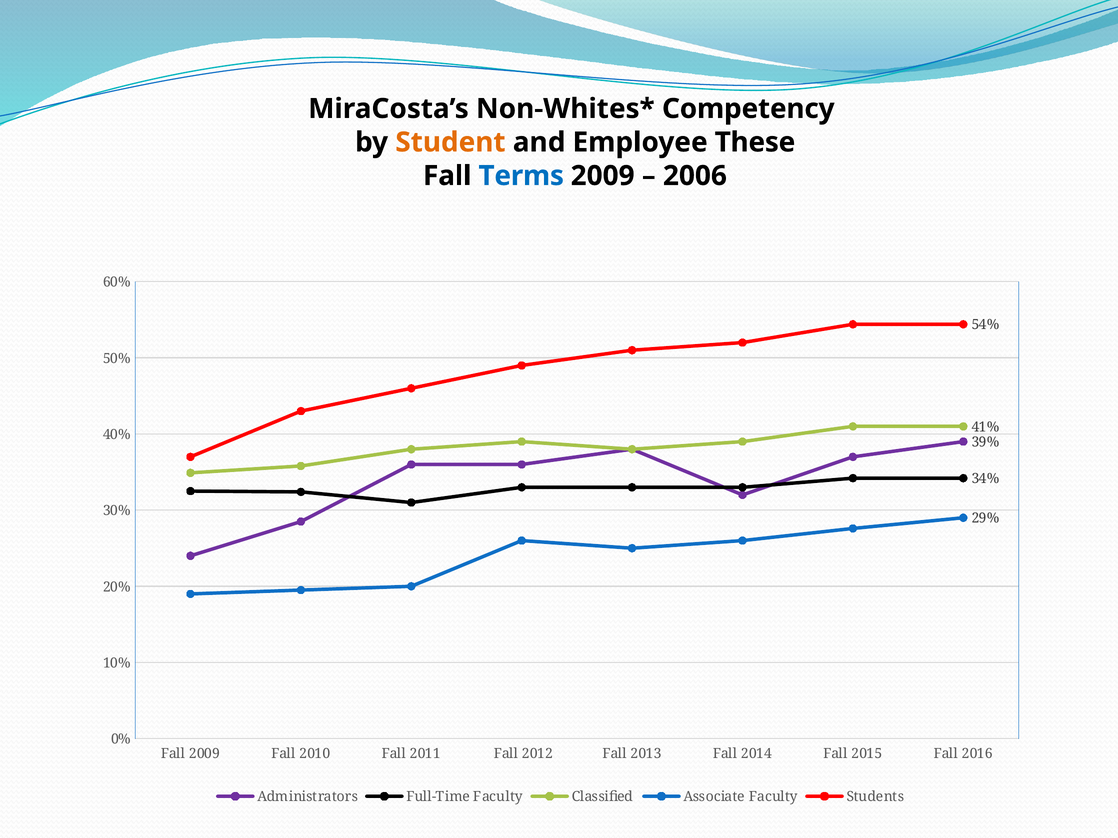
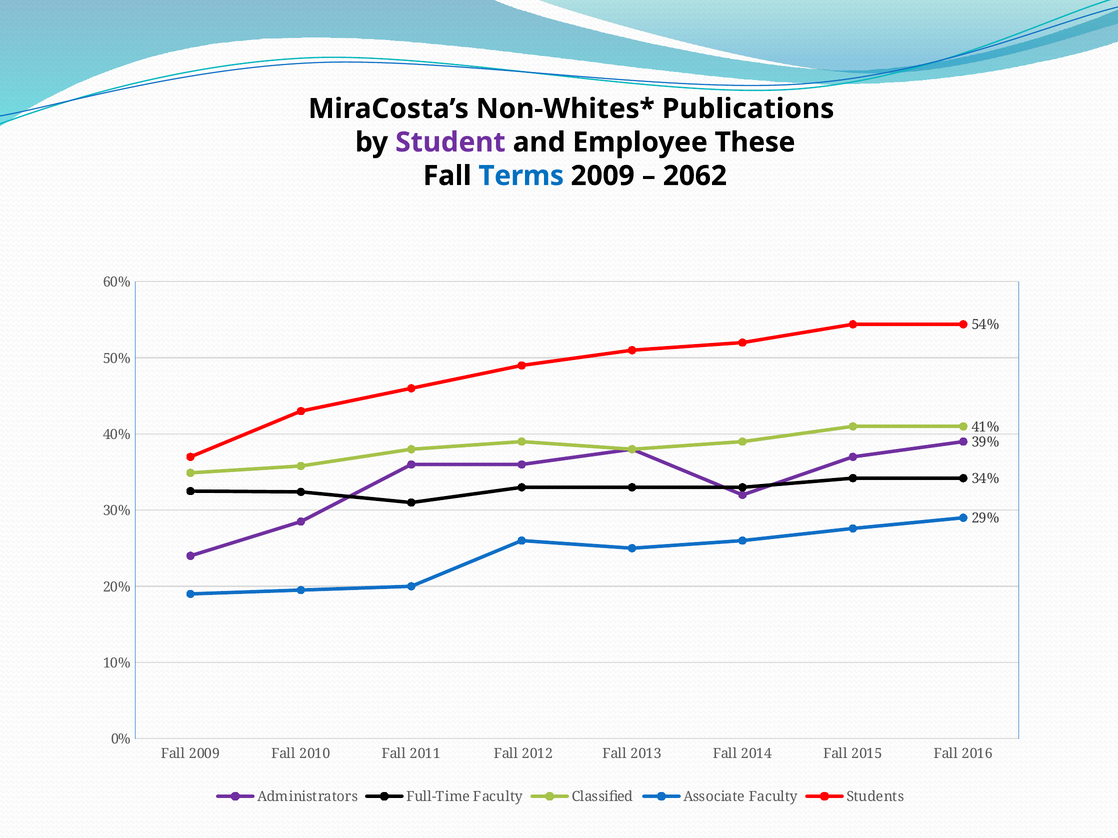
Competency: Competency -> Publications
Student colour: orange -> purple
2006: 2006 -> 2062
